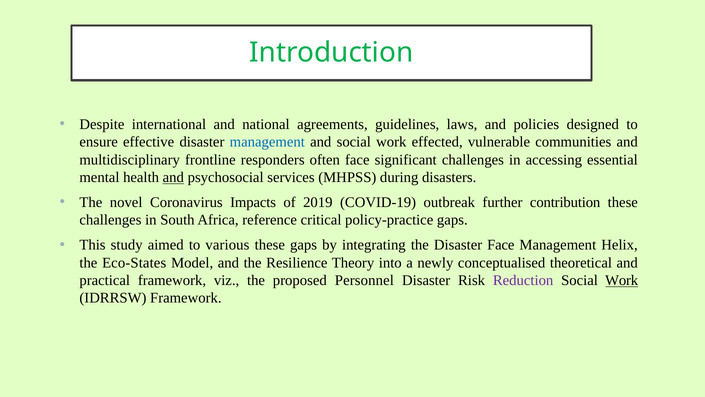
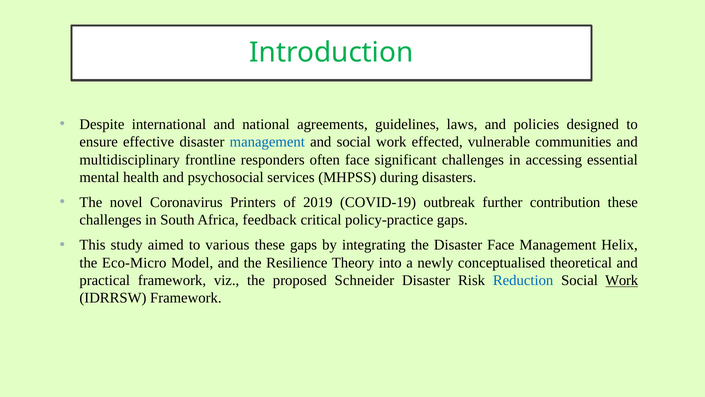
and at (173, 177) underline: present -> none
Impacts: Impacts -> Printers
reference: reference -> feedback
Eco-States: Eco-States -> Eco-Micro
Personnel: Personnel -> Schneider
Reduction colour: purple -> blue
